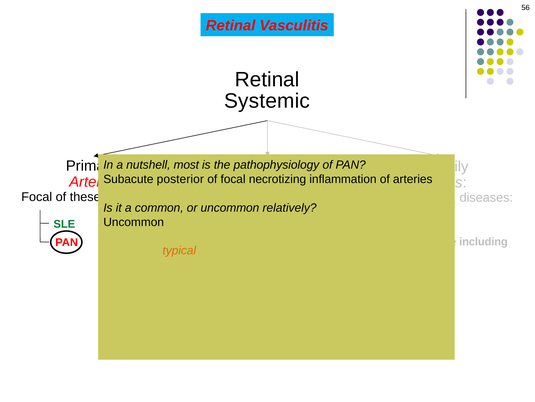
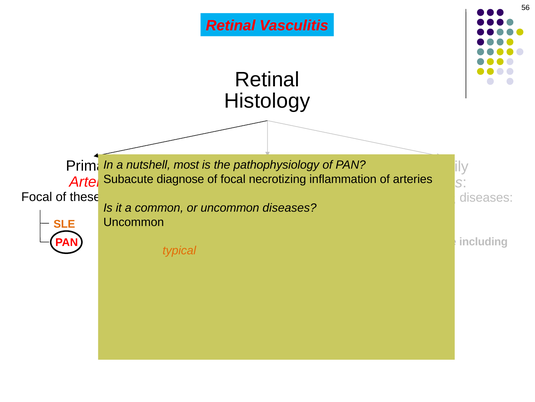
Systemic: Systemic -> Histology
posterior: posterior -> diagnose
uncommon relatively: relatively -> diseases
SLE colour: green -> orange
